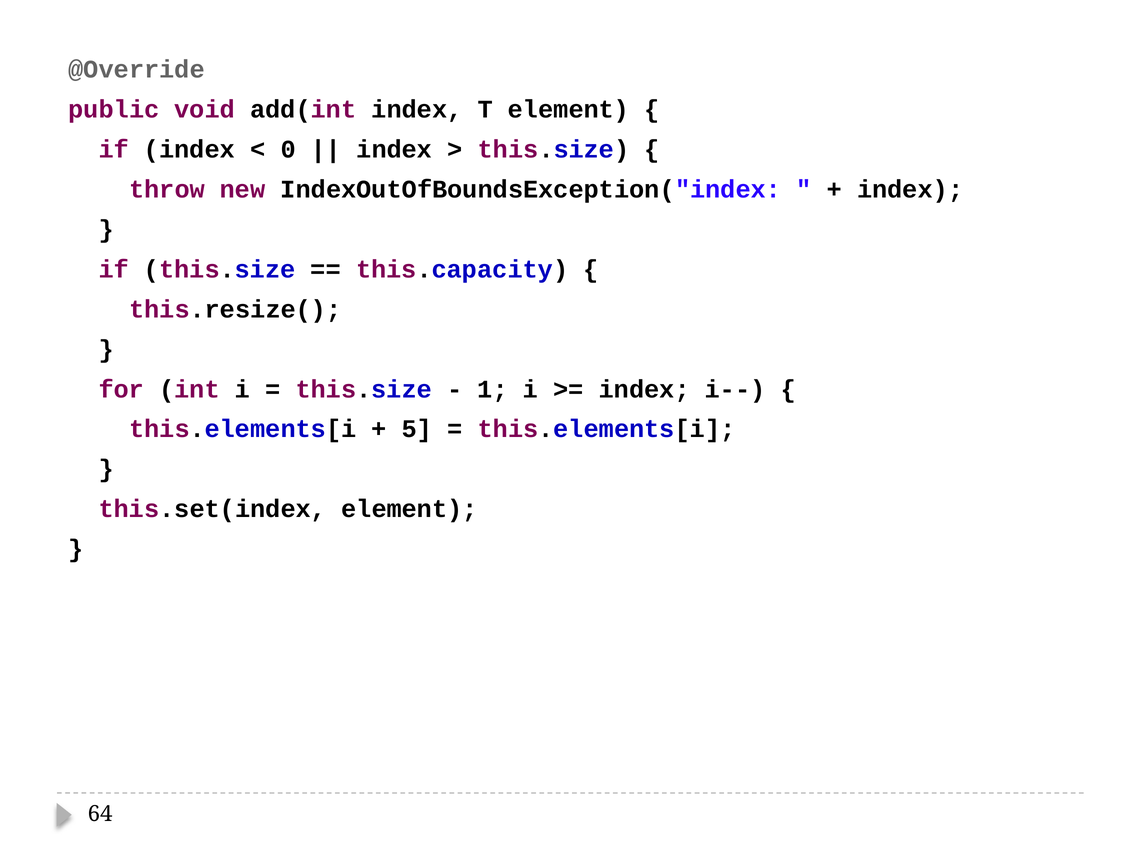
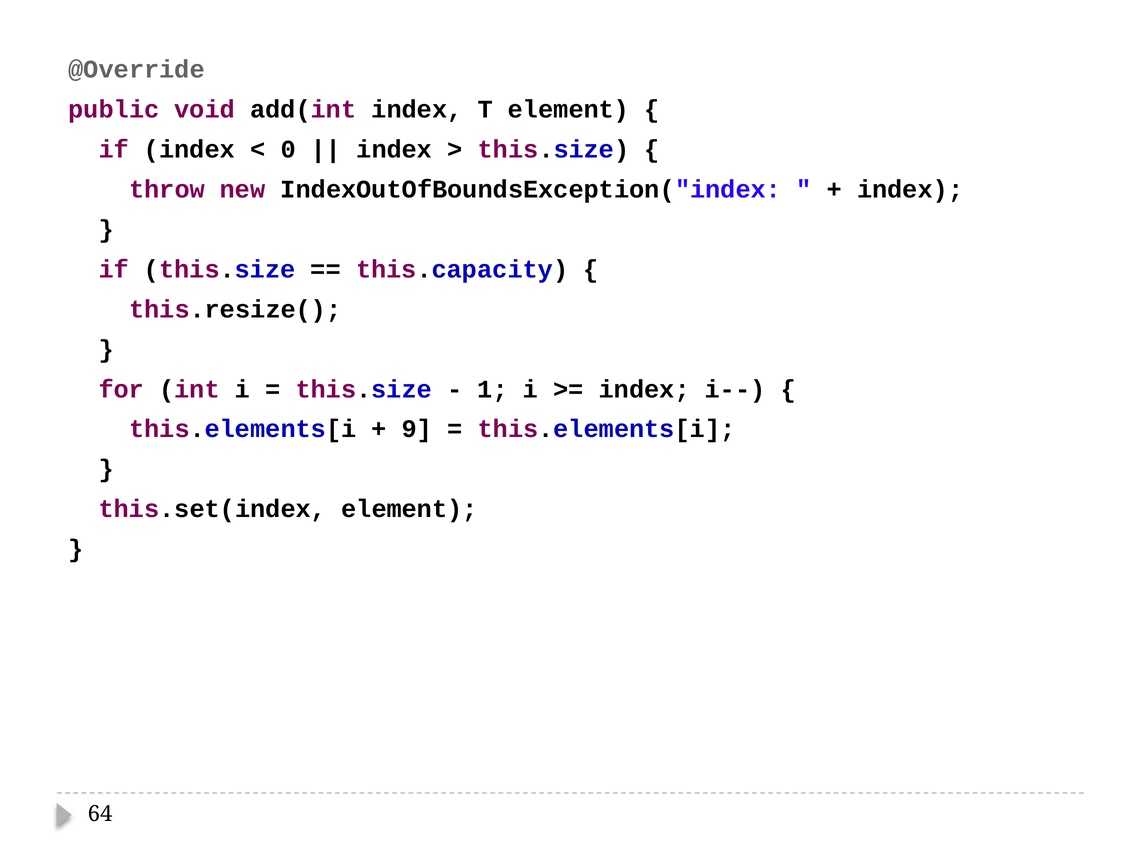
5: 5 -> 9
